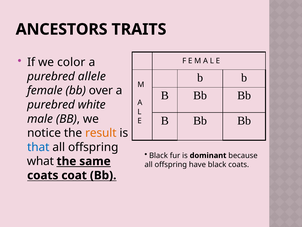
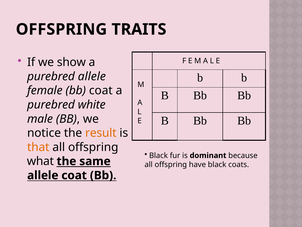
ANCESTORS at (62, 29): ANCESTORS -> OFFSPRING
color: color -> show
bb over: over -> coat
that colour: blue -> orange
coats at (43, 175): coats -> allele
